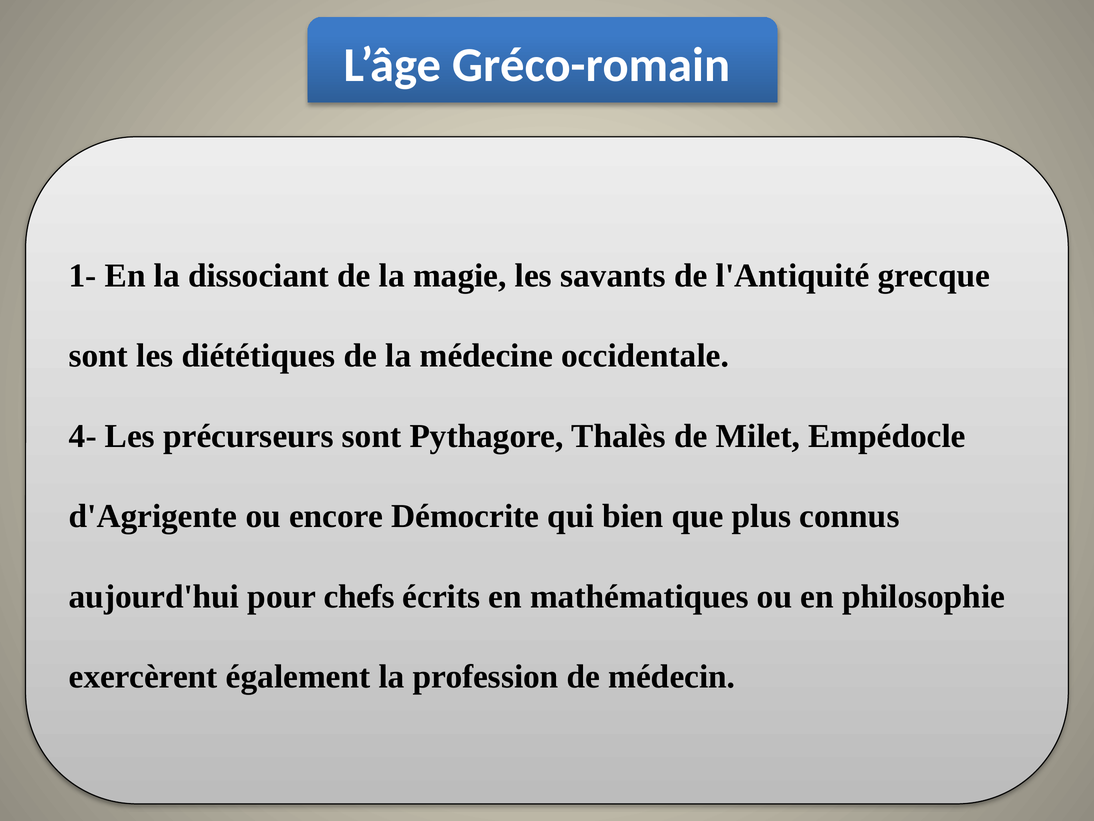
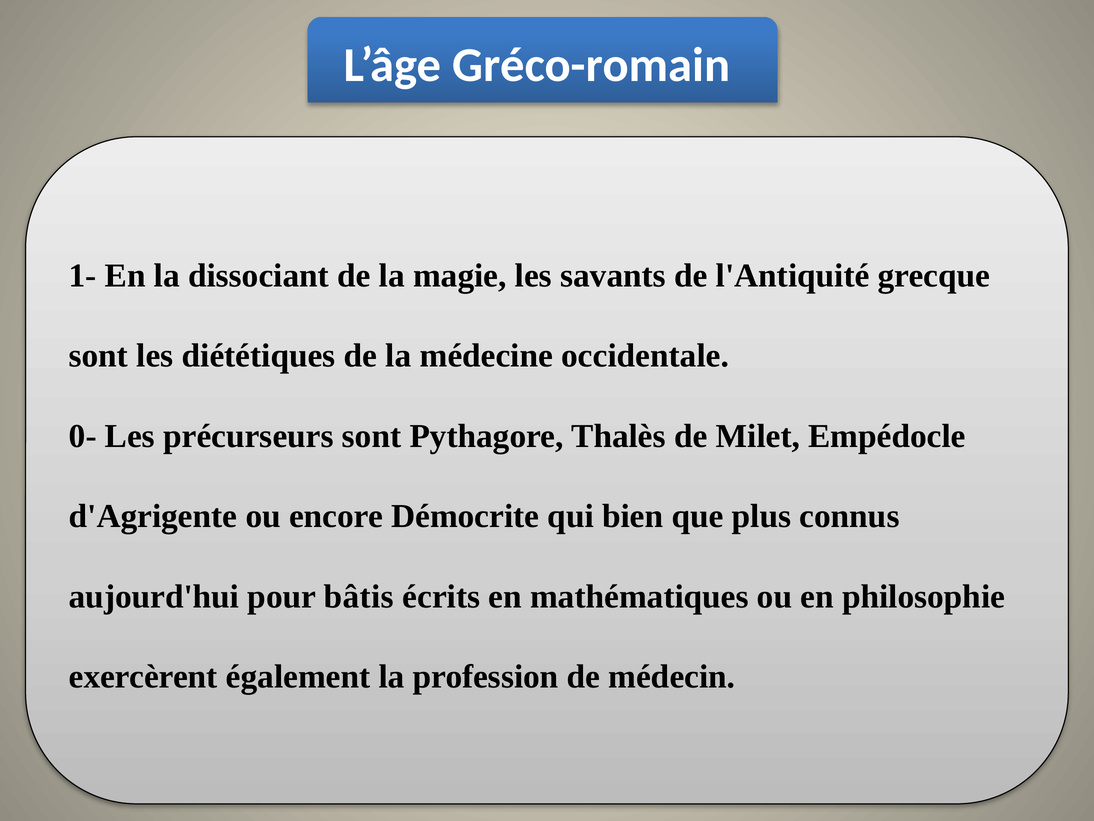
4-: 4- -> 0-
chefs: chefs -> bâtis
